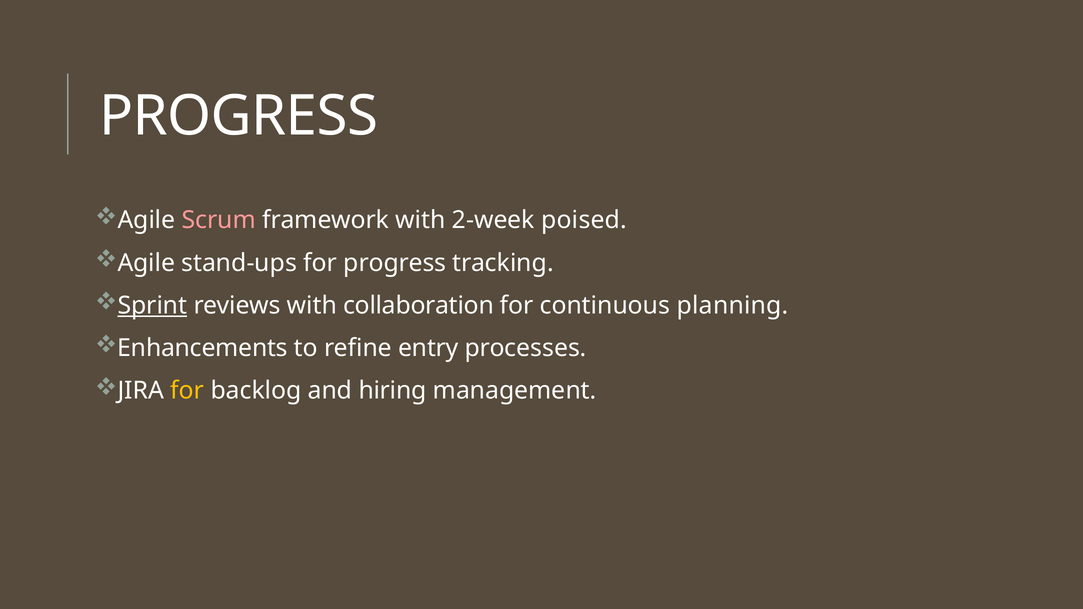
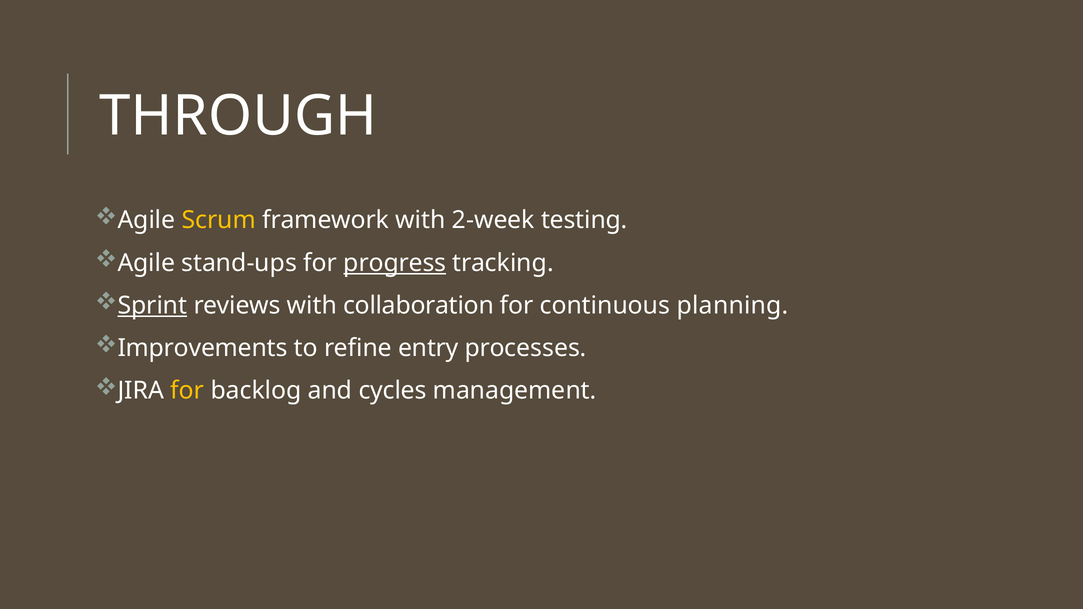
PROGRESS at (239, 116): PROGRESS -> THROUGH
Scrum colour: pink -> yellow
poised: poised -> testing
progress at (395, 263) underline: none -> present
Enhancements: Enhancements -> Improvements
hiring: hiring -> cycles
